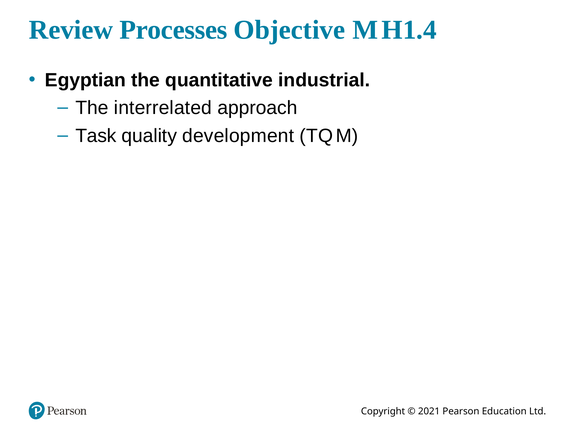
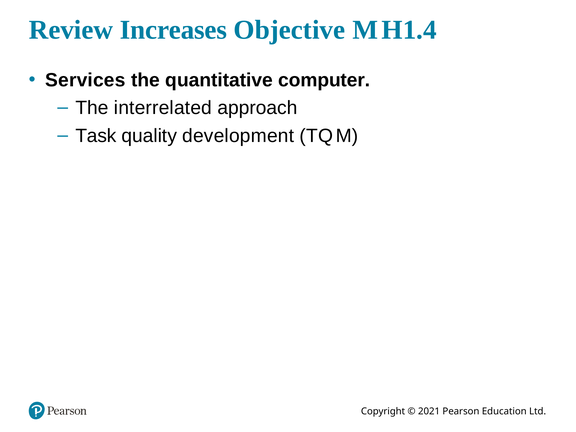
Processes: Processes -> Increases
Egyptian: Egyptian -> Services
industrial: industrial -> computer
